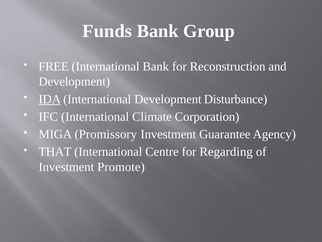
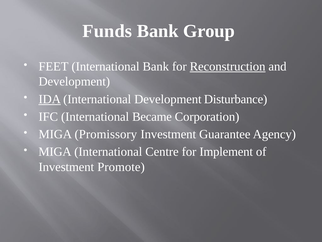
FREE: FREE -> FEET
Reconstruction underline: none -> present
Climate: Climate -> Became
THAT at (55, 152): THAT -> MIGA
Regarding: Regarding -> Implement
